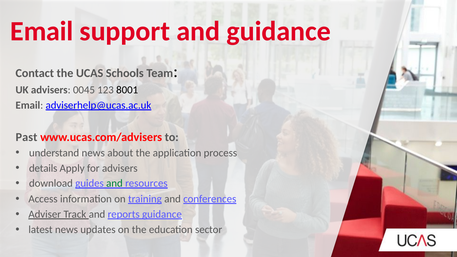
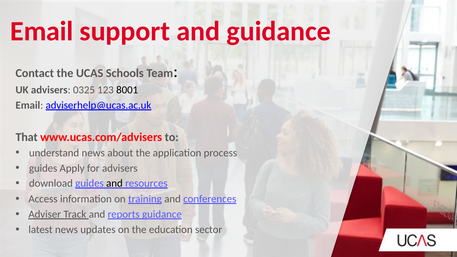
0045: 0045 -> 0325
Past: Past -> That
details at (43, 168): details -> guides
and at (114, 183) colour: green -> black
